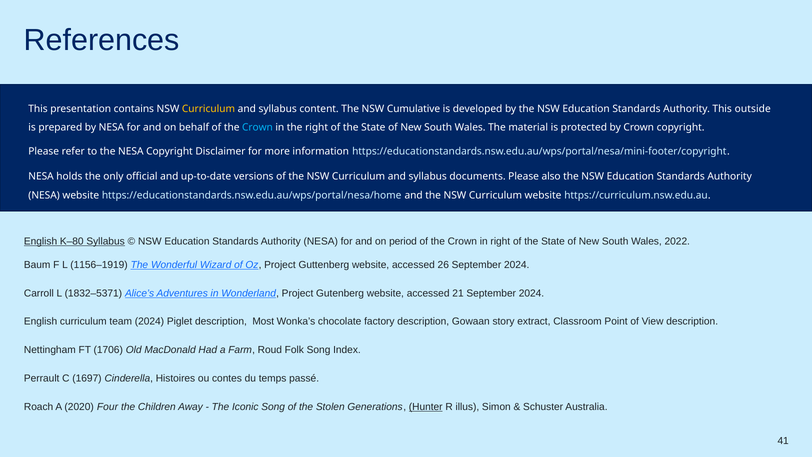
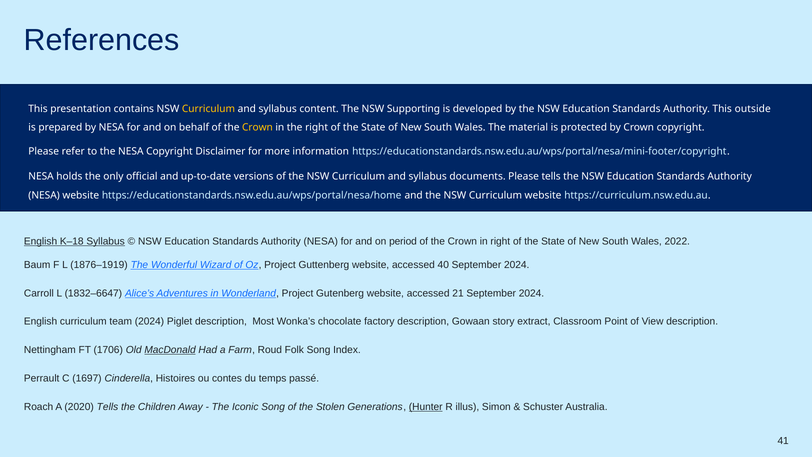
Cumulative: Cumulative -> Supporting
Crown at (257, 127) colour: light blue -> yellow
Please also: also -> tells
K–80: K–80 -> K–18
1156–1919: 1156–1919 -> 1876–1919
26: 26 -> 40
1832–5371: 1832–5371 -> 1832–6647
MacDonald underline: none -> present
2020 Four: Four -> Tells
